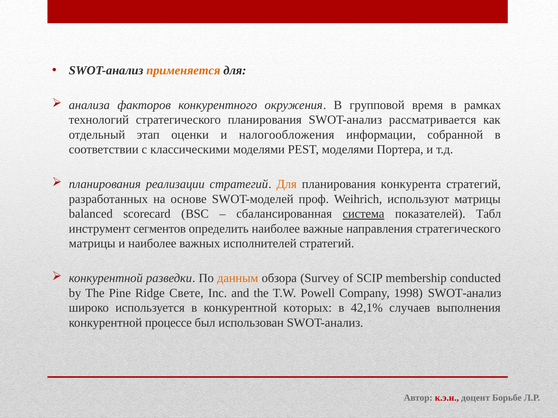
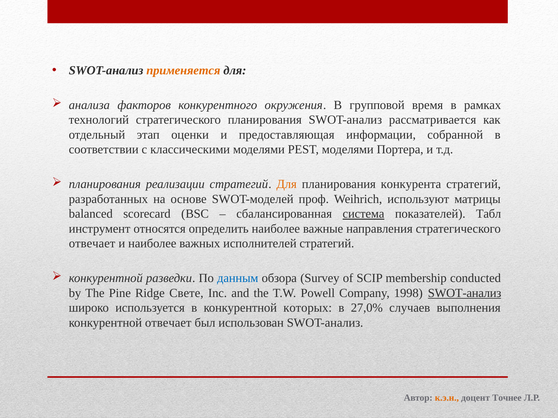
налогообложения: налогообложения -> предоставляющая
сегментов: сегментов -> относятся
матрицы at (92, 244): матрицы -> отвечает
данным colour: orange -> blue
SWOT-анализ at (465, 293) underline: none -> present
42,1%: 42,1% -> 27,0%
конкурентной процессе: процессе -> отвечает
к.э.н colour: red -> orange
Борьбе: Борьбе -> Точнее
